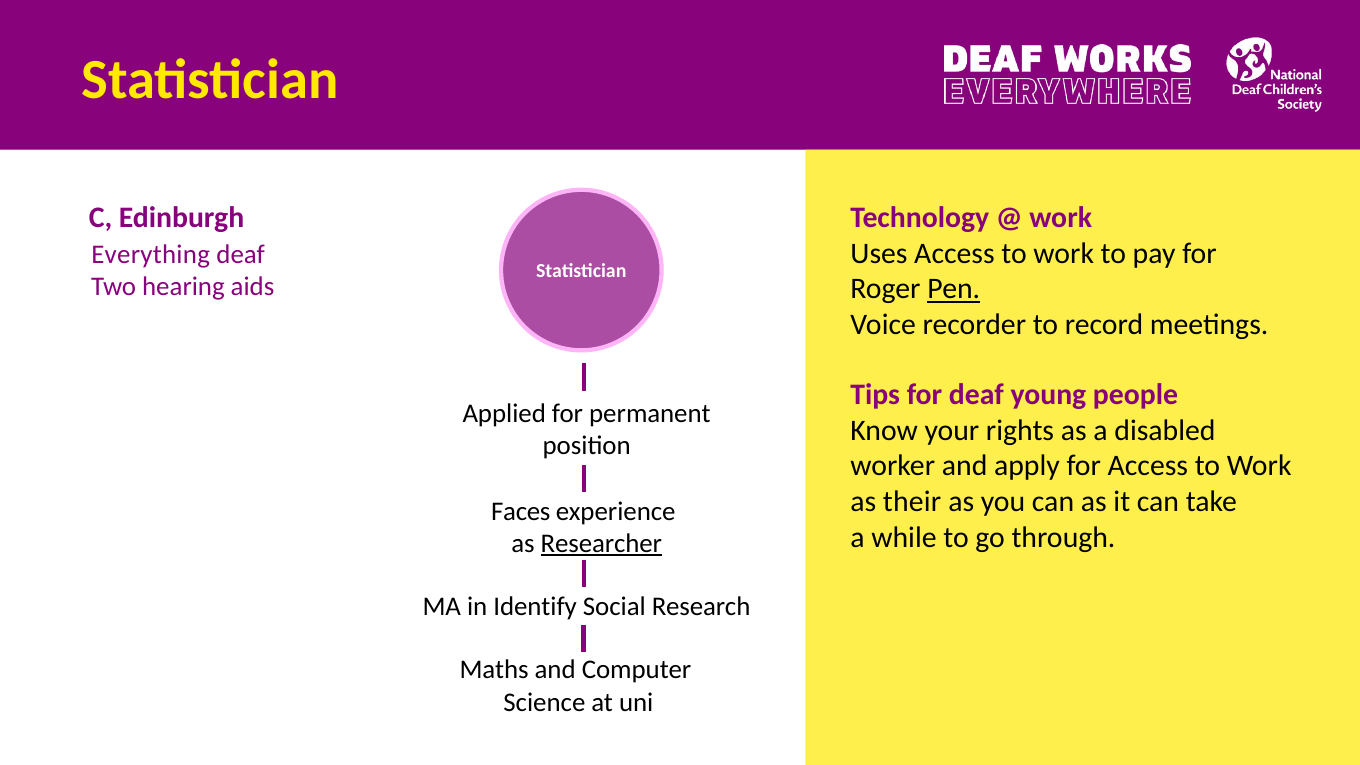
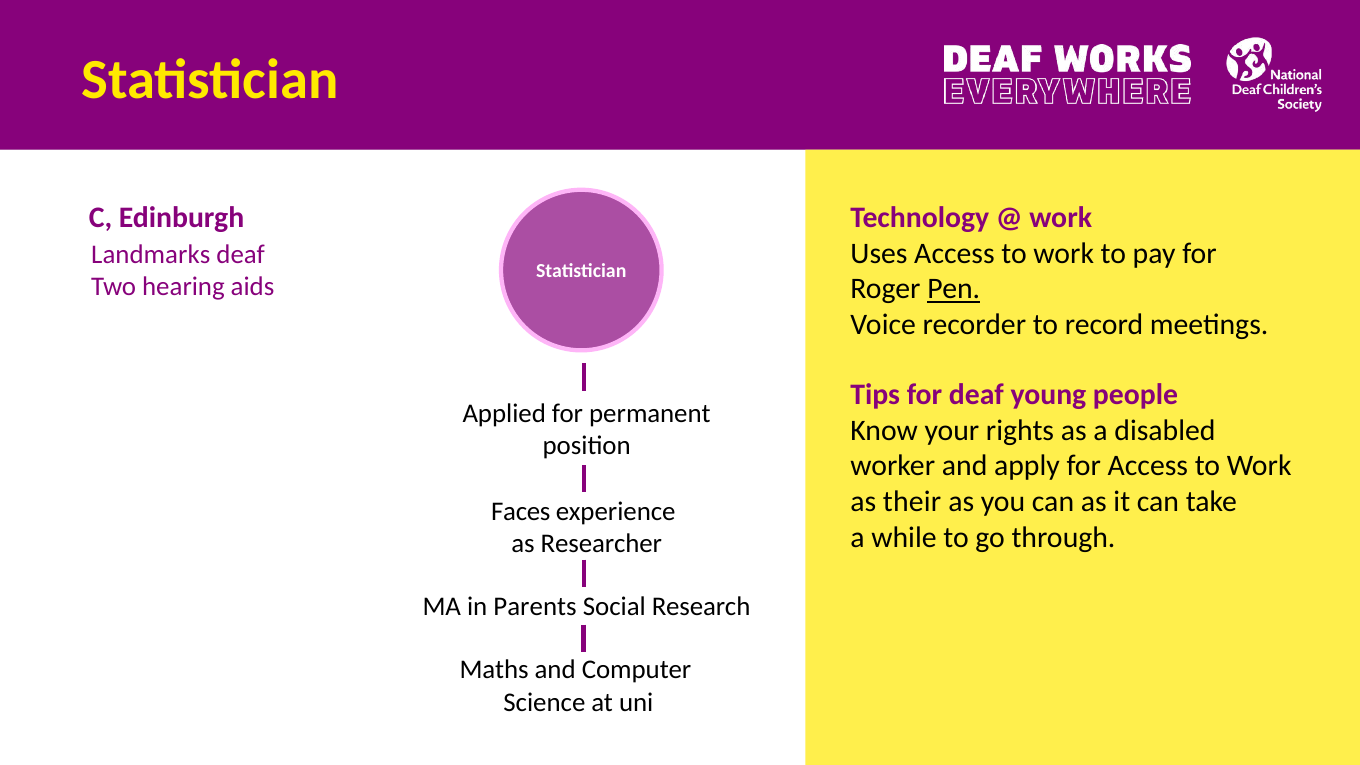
Everything: Everything -> Landmarks
Researcher underline: present -> none
Identify: Identify -> Parents
